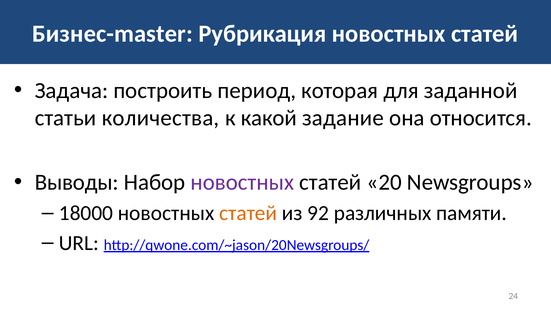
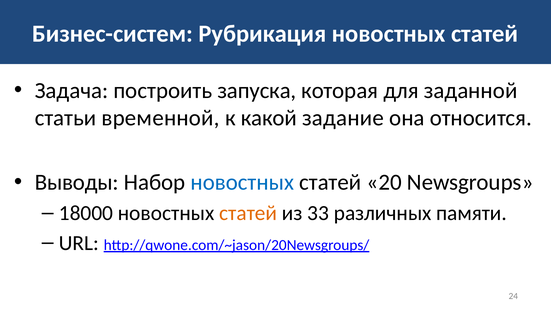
Бизнес-master: Бизнес-master -> Бизнес-систем
период: период -> запуска
количества: количества -> временной
новостных at (242, 182) colour: purple -> blue
92: 92 -> 33
